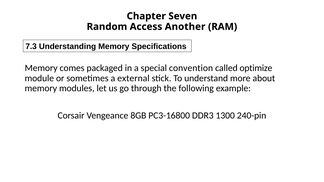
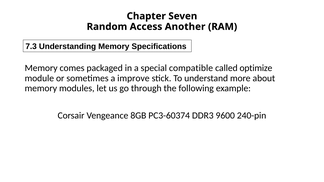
convention: convention -> compatible
external: external -> improve
PC3-16800: PC3-16800 -> PC3-60374
1300: 1300 -> 9600
